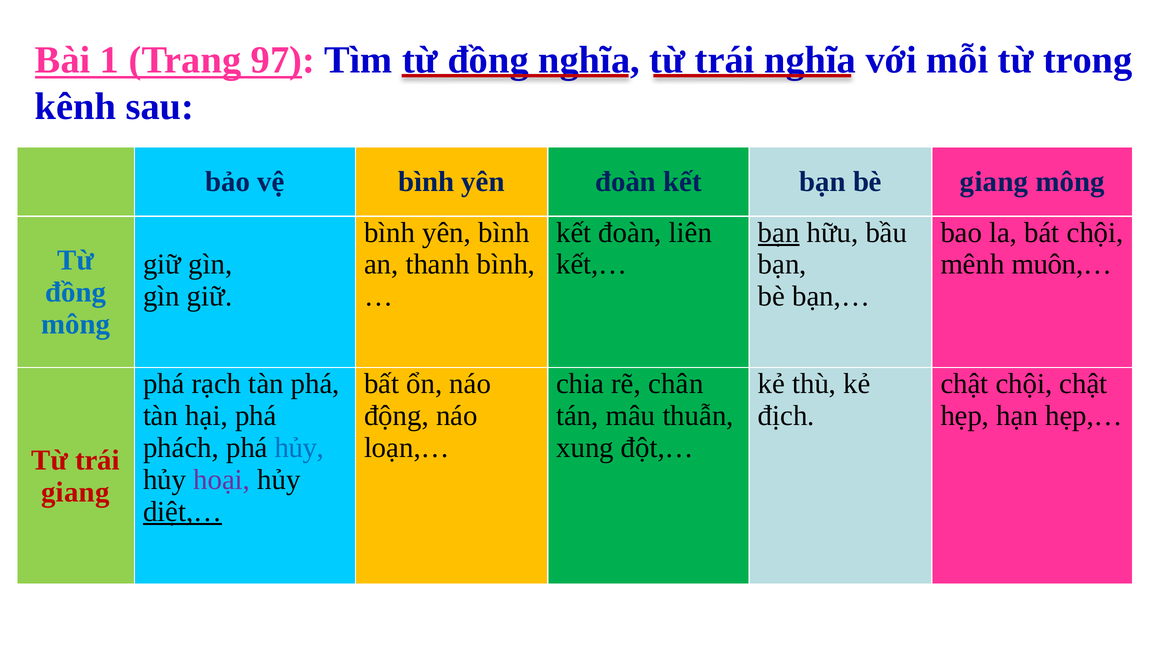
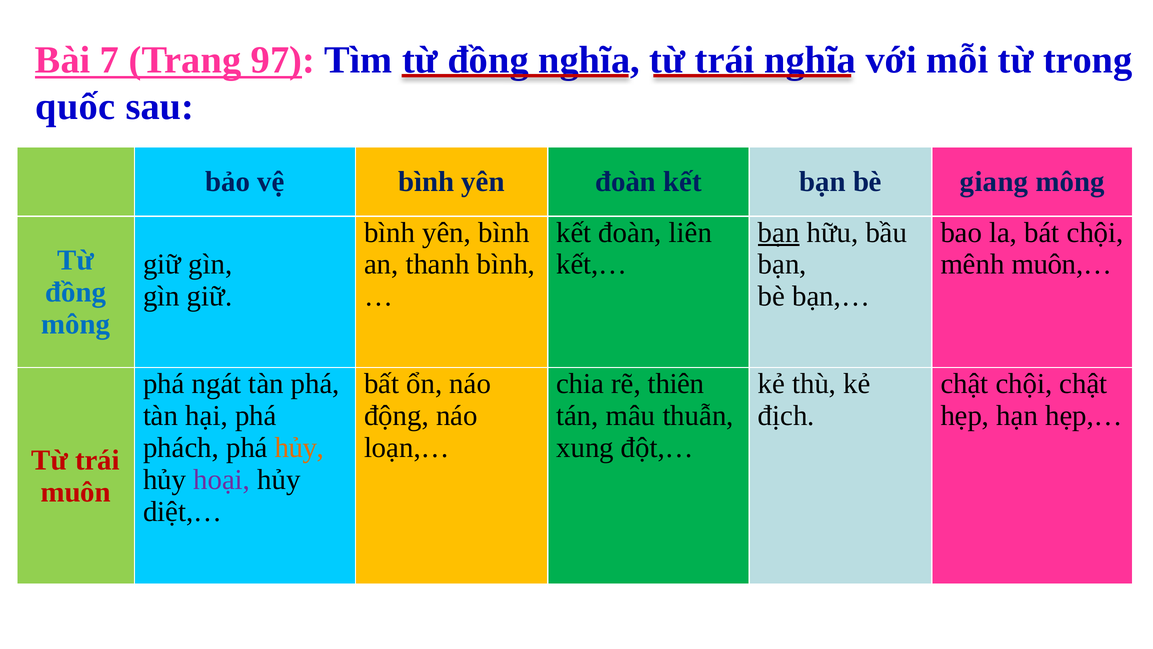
1: 1 -> 7
kênh: kênh -> quốc
rạch: rạch -> ngát
chân: chân -> thiên
hủy at (299, 447) colour: blue -> orange
giang at (75, 492): giang -> muôn
diệt,… underline: present -> none
